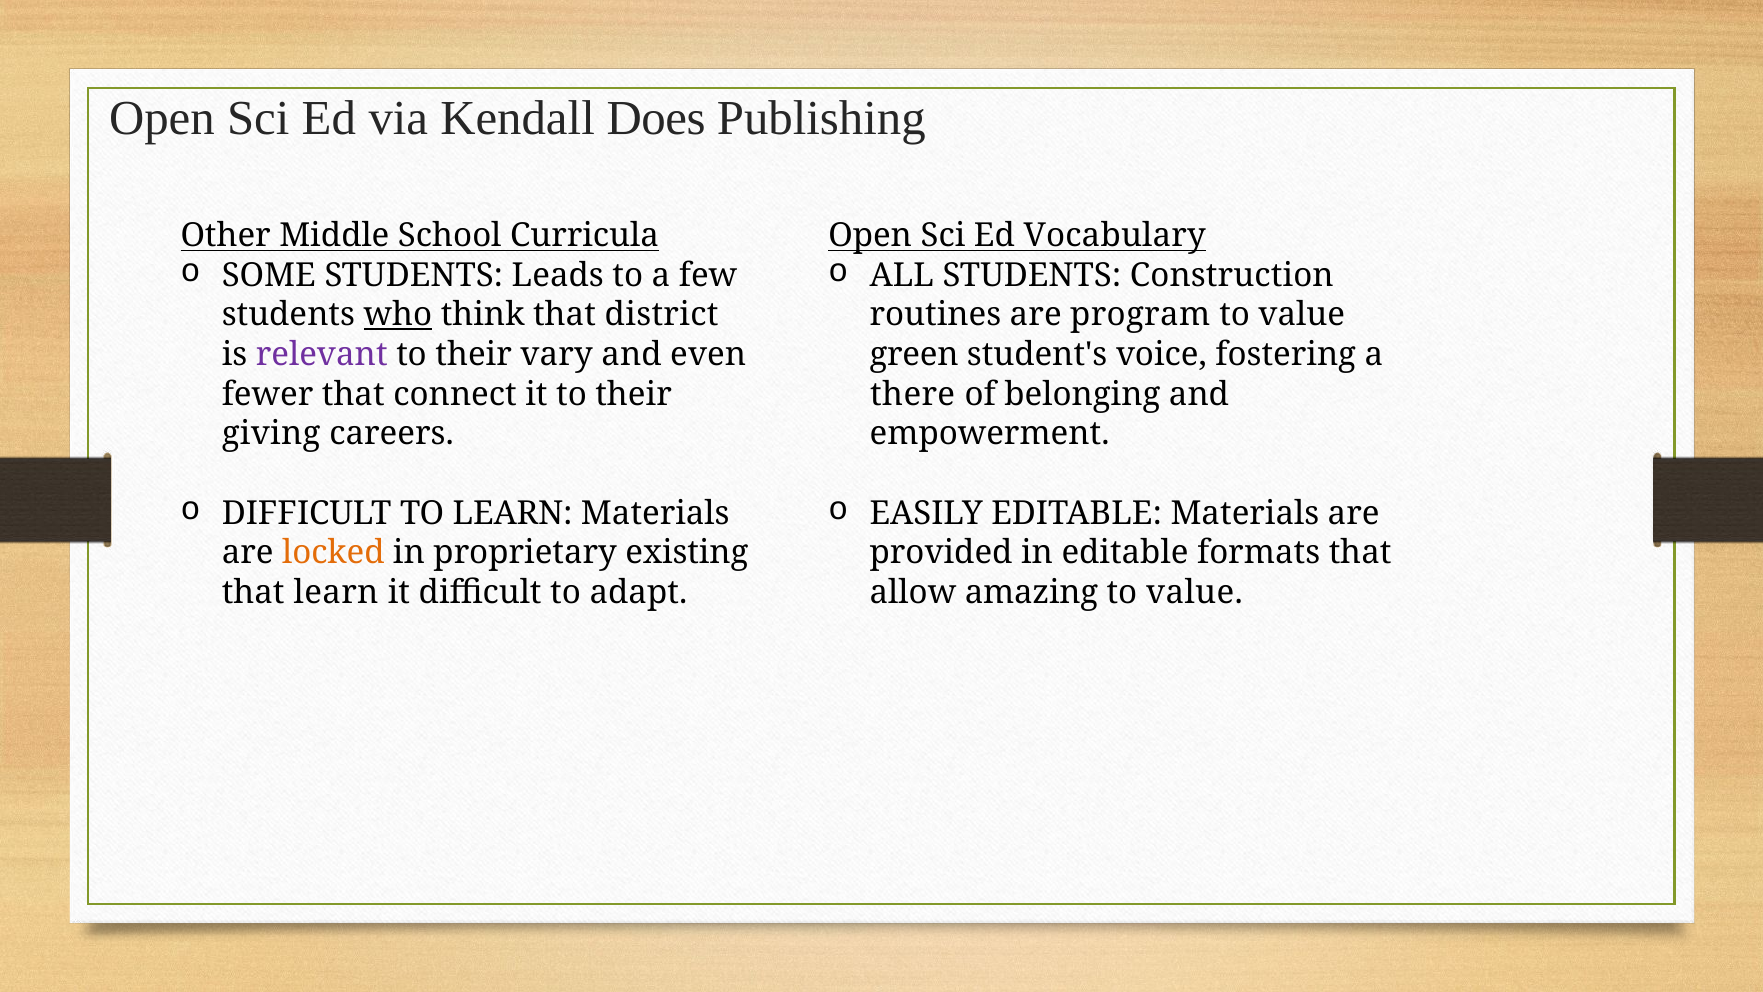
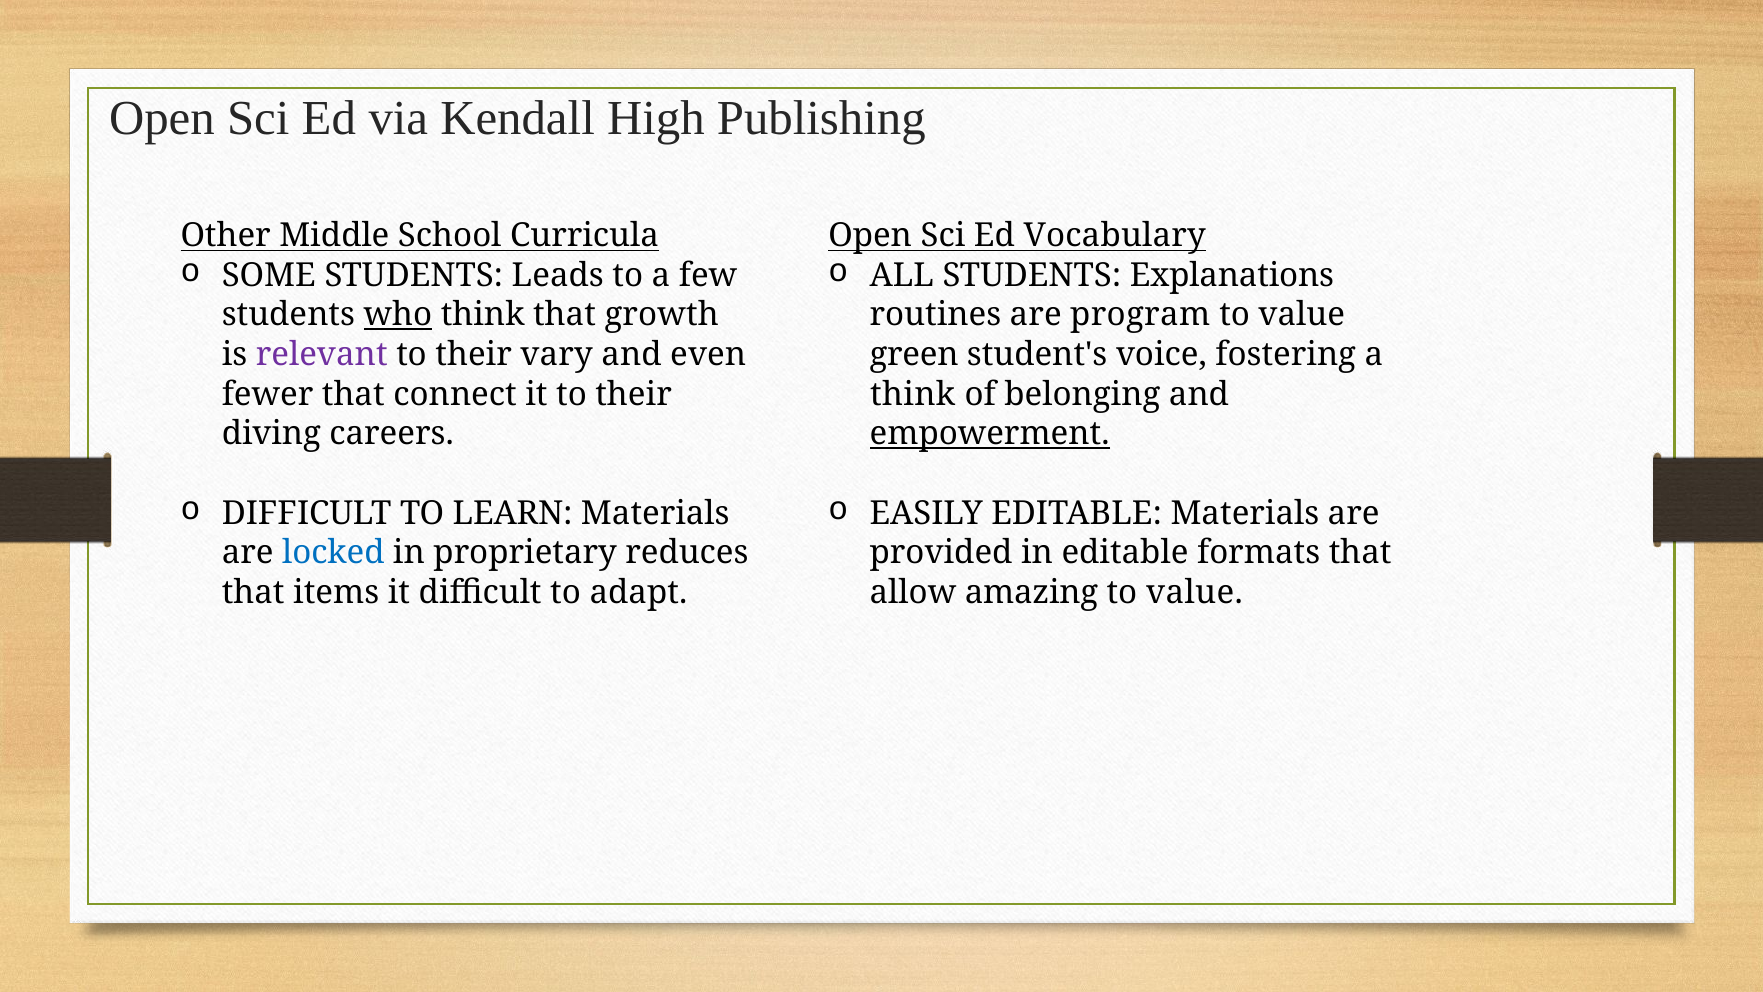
Does: Does -> High
Construction: Construction -> Explanations
district: district -> growth
there at (913, 394): there -> think
giving: giving -> diving
empowerment underline: none -> present
locked colour: orange -> blue
existing: existing -> reduces
that learn: learn -> items
